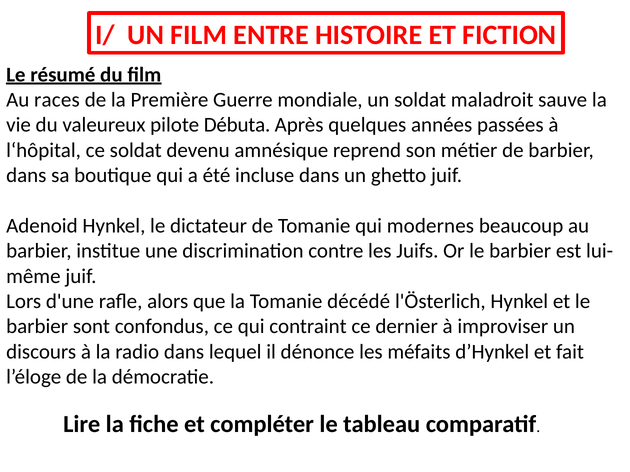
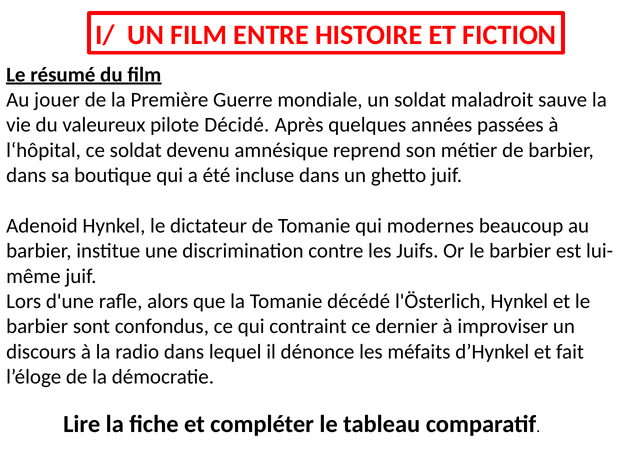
races: races -> jouer
Débuta: Débuta -> Décidé
